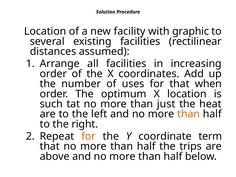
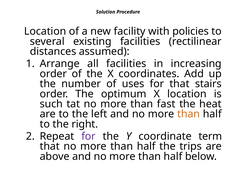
graphic: graphic -> policies
when: when -> stairs
just: just -> fast
for at (88, 136) colour: orange -> purple
